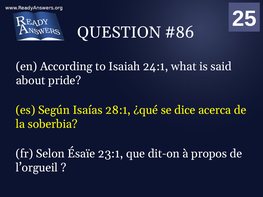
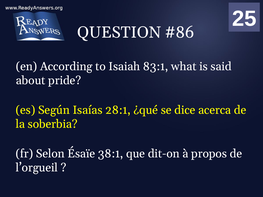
24:1: 24:1 -> 83:1
23:1: 23:1 -> 38:1
